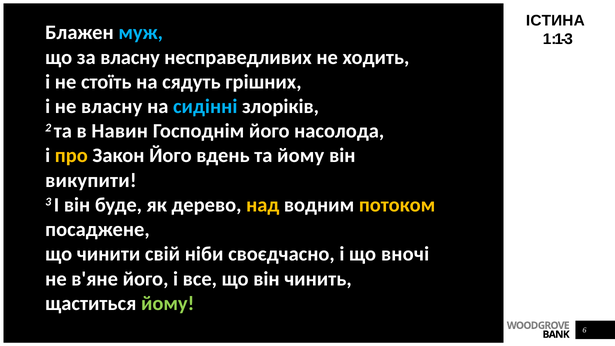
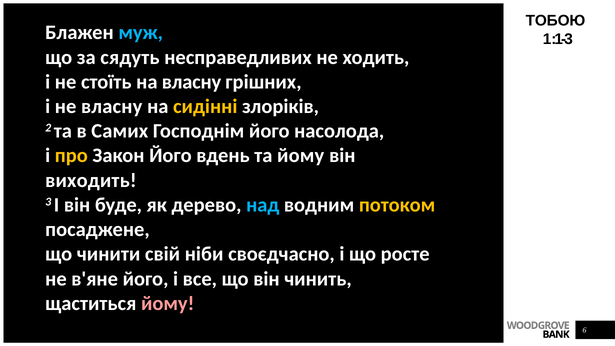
ІСТИНА: ІСТИНА -> ТОБОЮ
за власну: власну -> сядуть
на сядуть: сядуть -> власну
сидінні colour: light blue -> yellow
Навин: Навин -> Самих
викупити: викупити -> виходить
над colour: yellow -> light blue
вночі: вночі -> росте
йому at (168, 303) colour: light green -> pink
